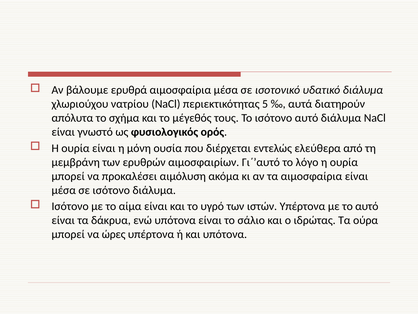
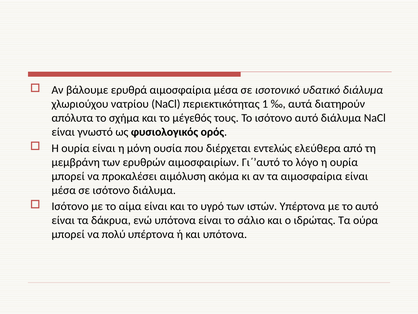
5: 5 -> 1
ώρες: ώρες -> πολύ
